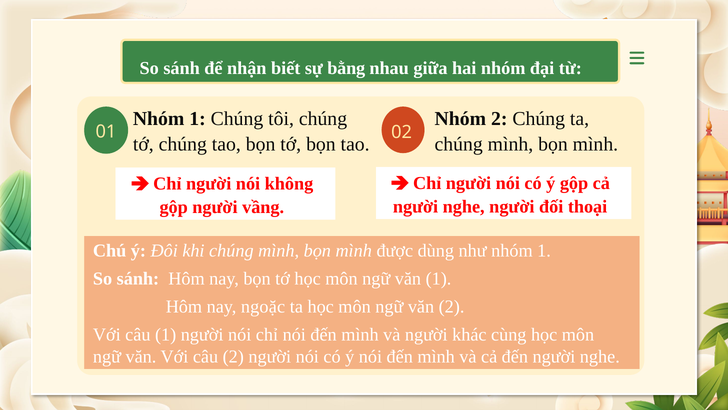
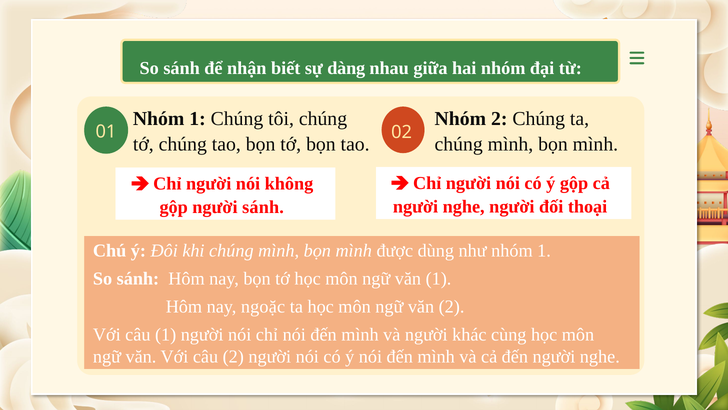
bằng: bằng -> dàng
người vầng: vầng -> sánh
